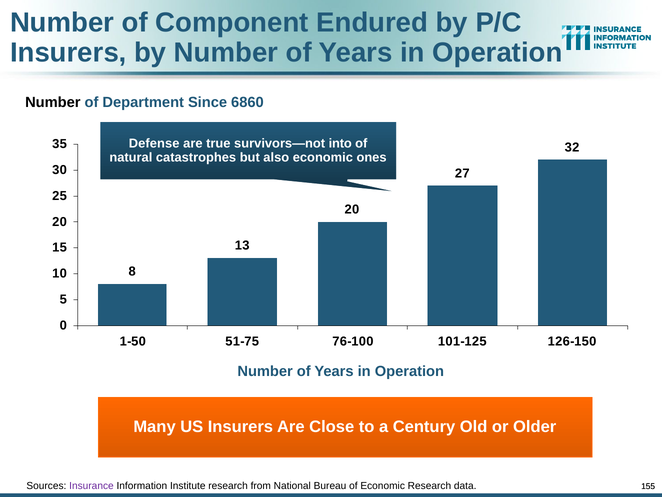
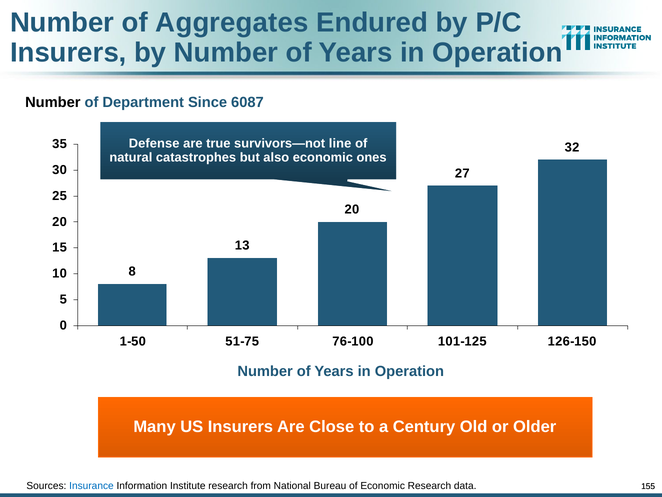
Component: Component -> Aggregates
6860: 6860 -> 6087
into: into -> line
Insurance colour: purple -> blue
